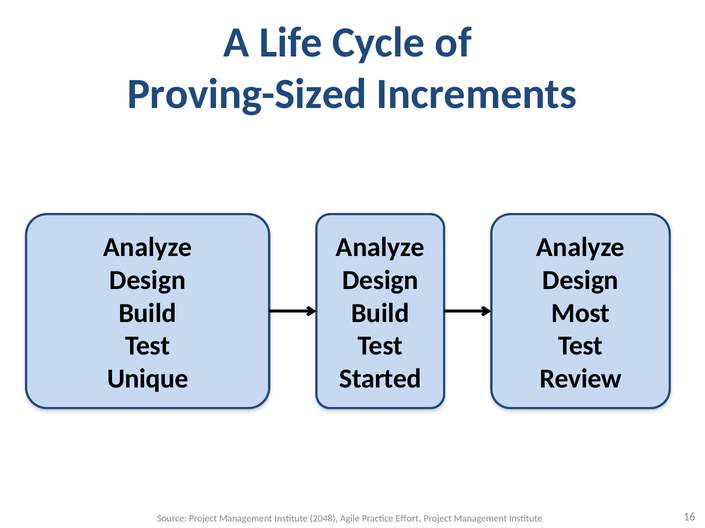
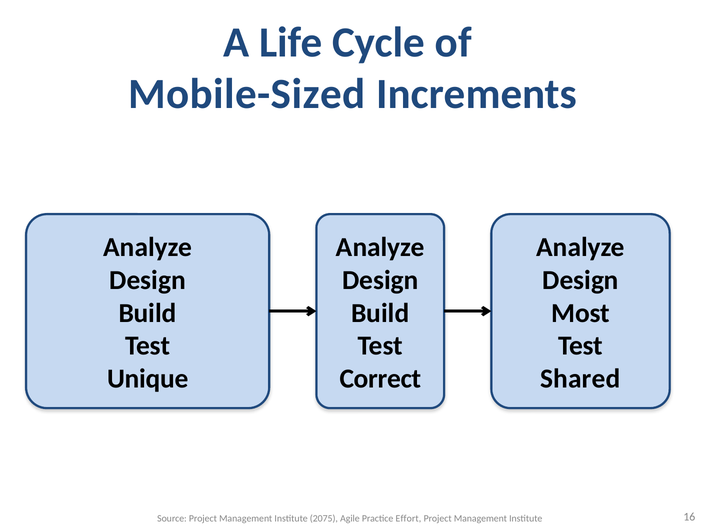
Proving-Sized: Proving-Sized -> Mobile-Sized
Started: Started -> Correct
Review: Review -> Shared
2048: 2048 -> 2075
